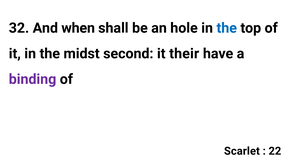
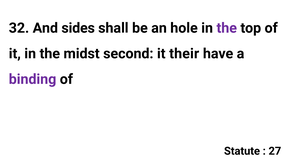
when: when -> sides
the at (227, 28) colour: blue -> purple
Scarlet: Scarlet -> Statute
22: 22 -> 27
